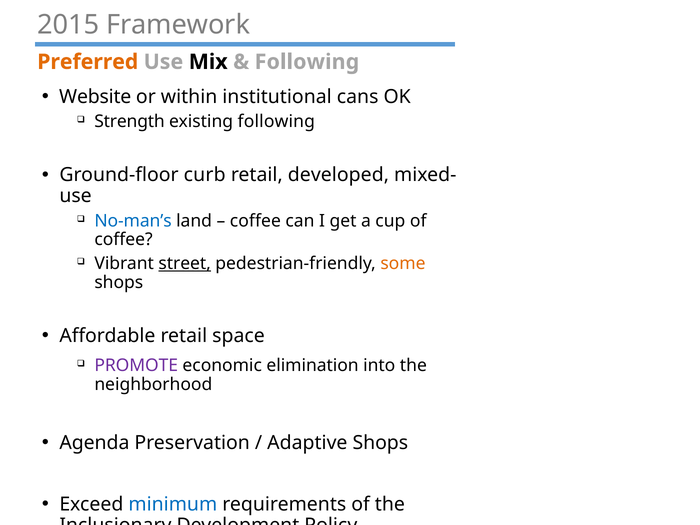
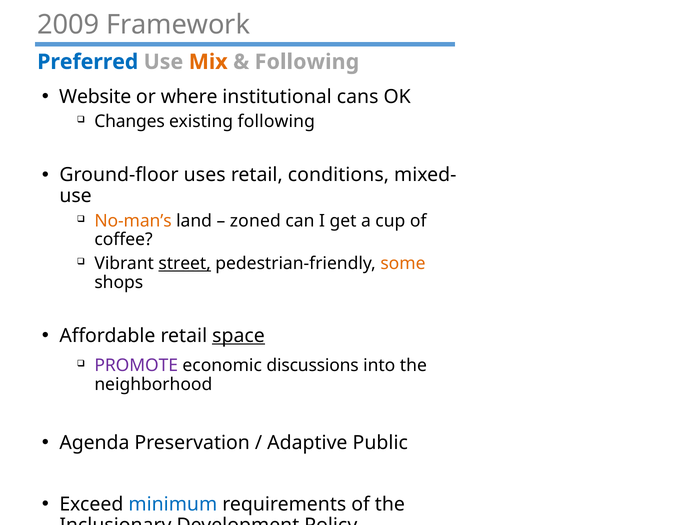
2015: 2015 -> 2009
Preferred colour: orange -> blue
Mix colour: black -> orange
within: within -> where
Strength: Strength -> Changes
curb: curb -> uses
developed: developed -> conditions
No-man’s colour: blue -> orange
coffee at (255, 221): coffee -> zoned
space underline: none -> present
elimination: elimination -> discussions
Adaptive Shops: Shops -> Public
